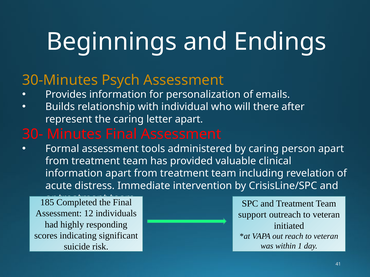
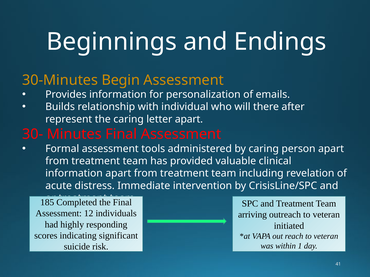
Psych: Psych -> Begin
support: support -> arriving
